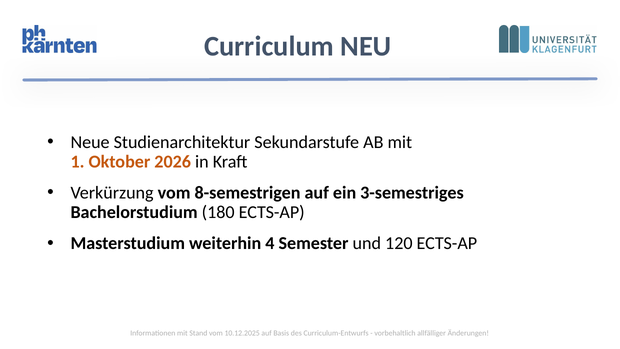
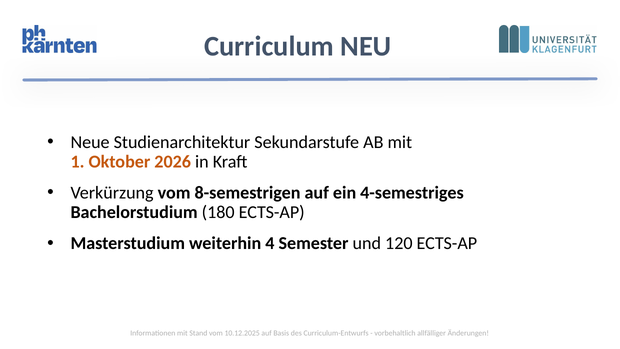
3-semestriges: 3-semestriges -> 4-semestriges
